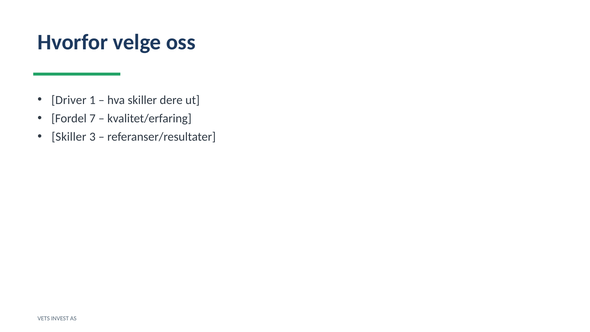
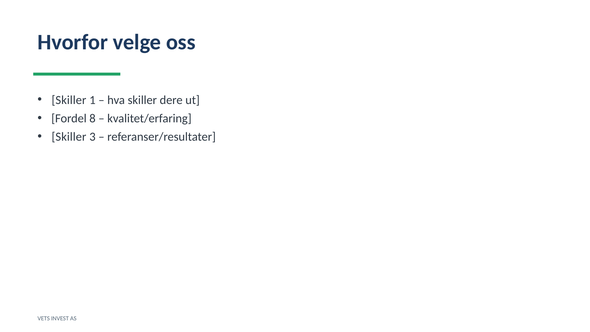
Driver at (69, 100): Driver -> Skiller
7: 7 -> 8
